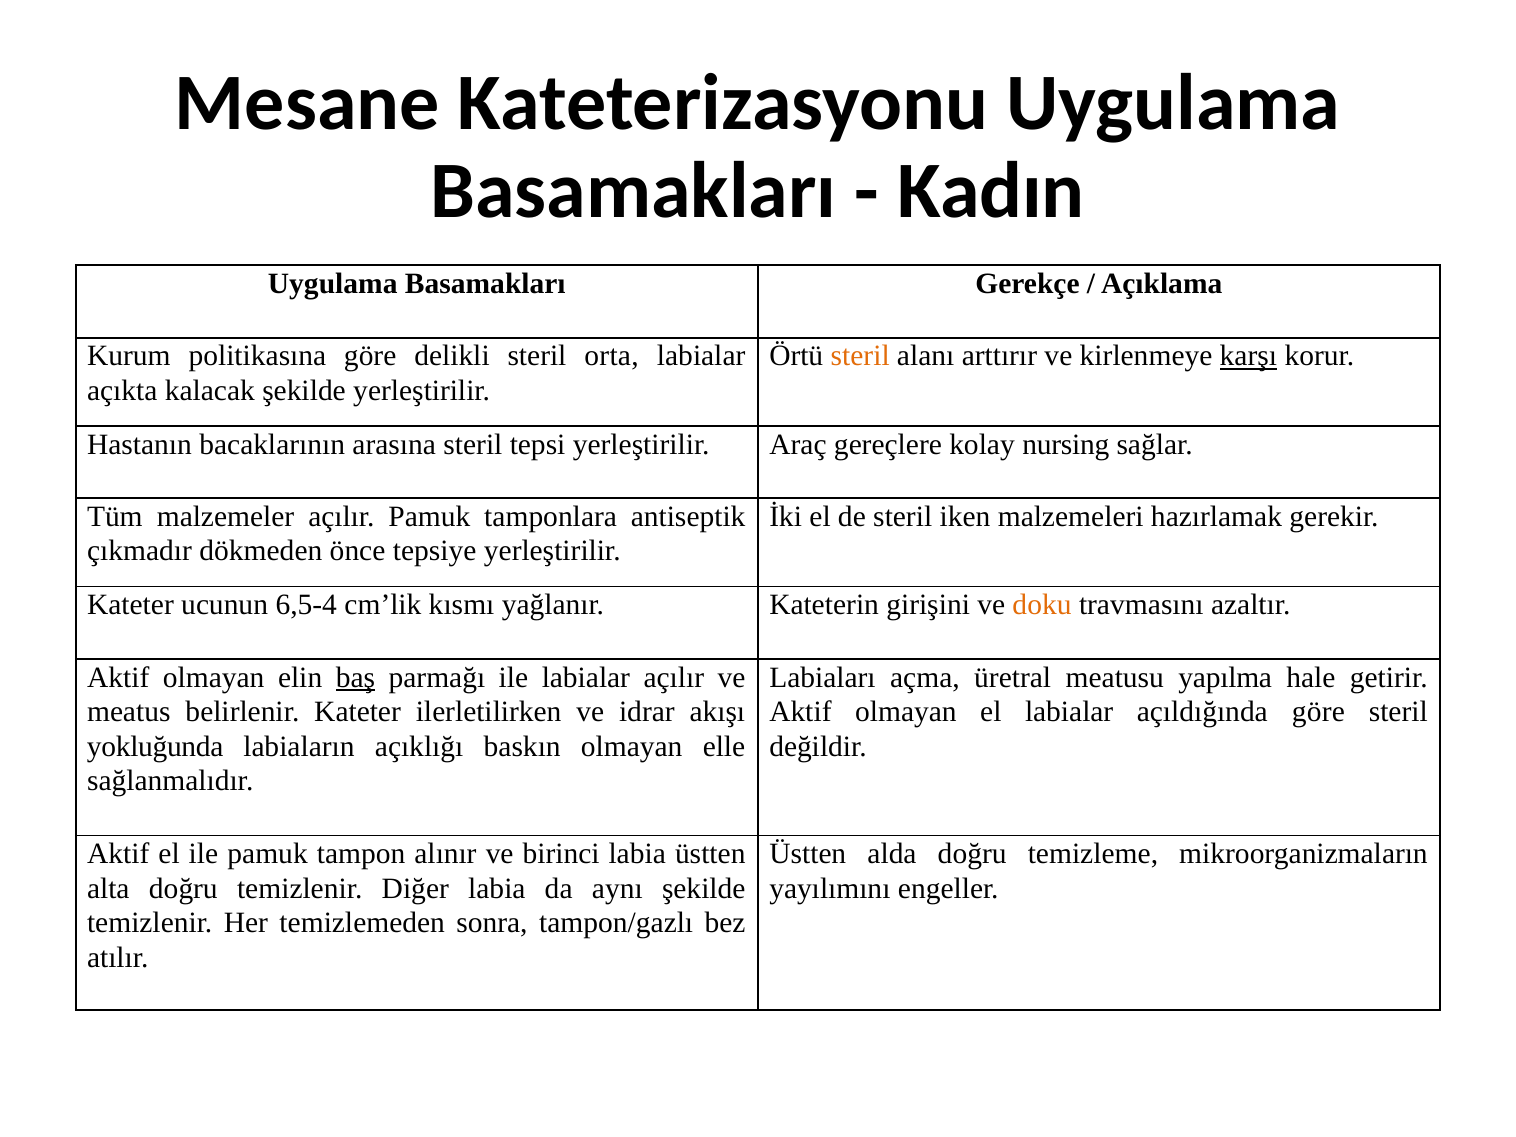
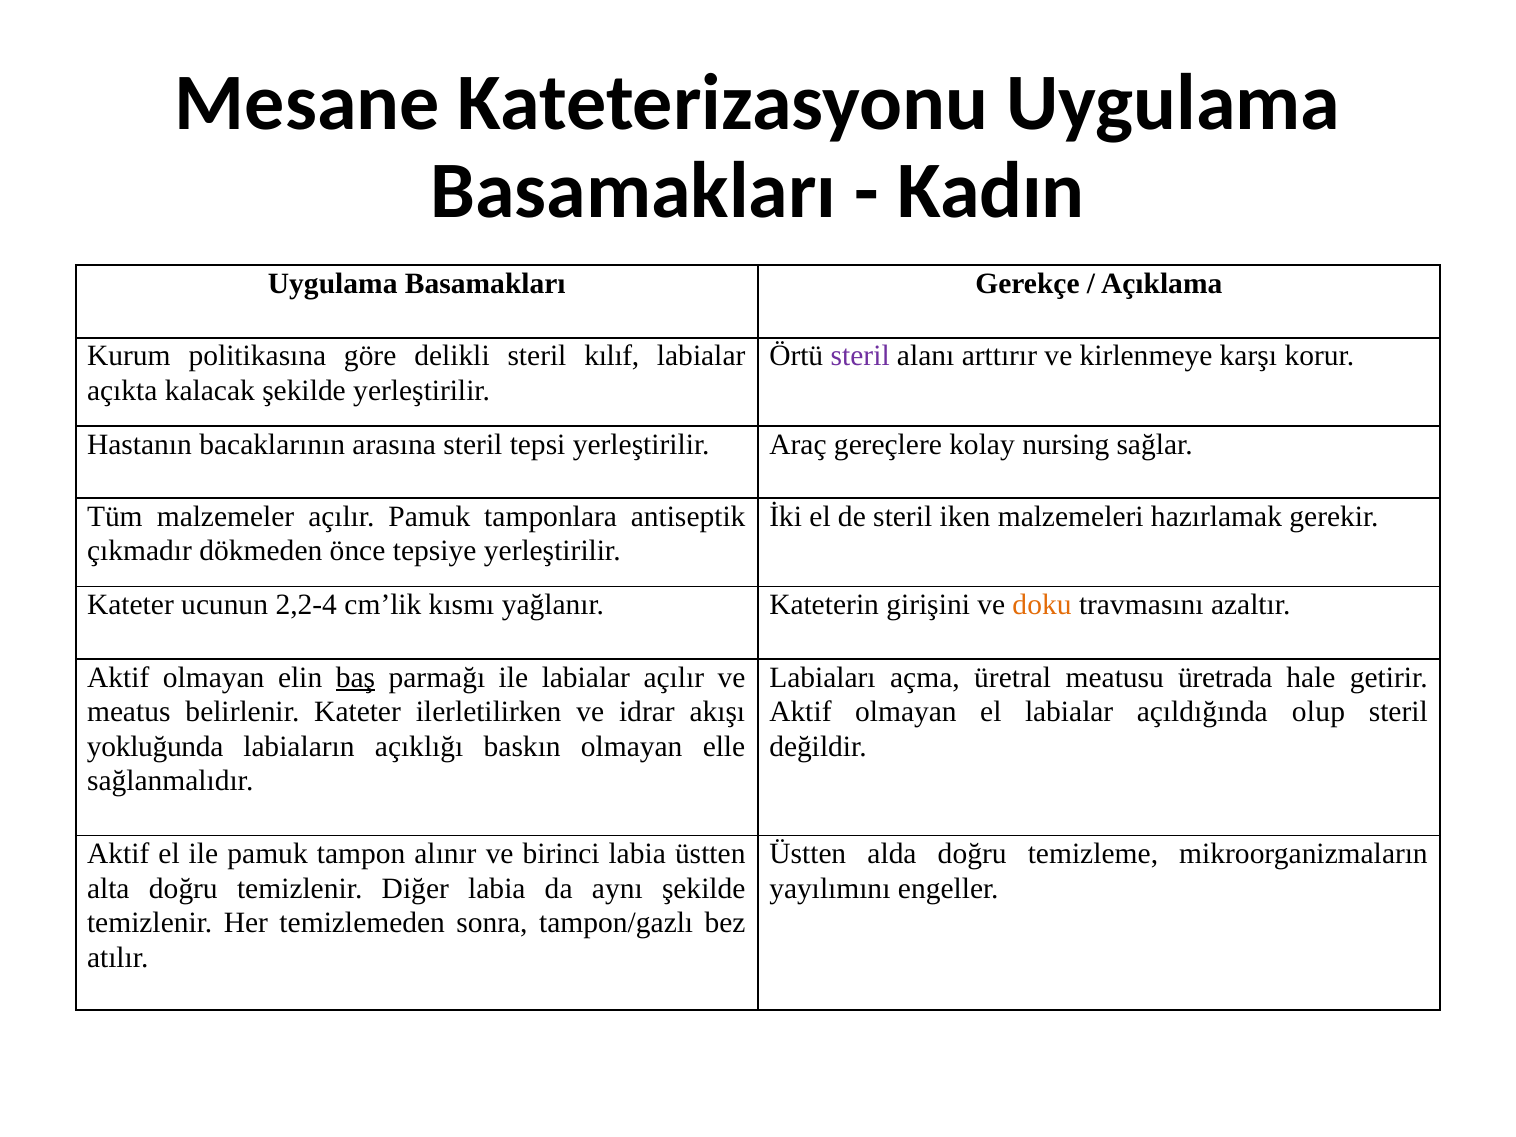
orta: orta -> kılıf
steril at (860, 356) colour: orange -> purple
karşı underline: present -> none
6,5-4: 6,5-4 -> 2,2-4
yapılma: yapılma -> üretrada
açıldığında göre: göre -> olup
